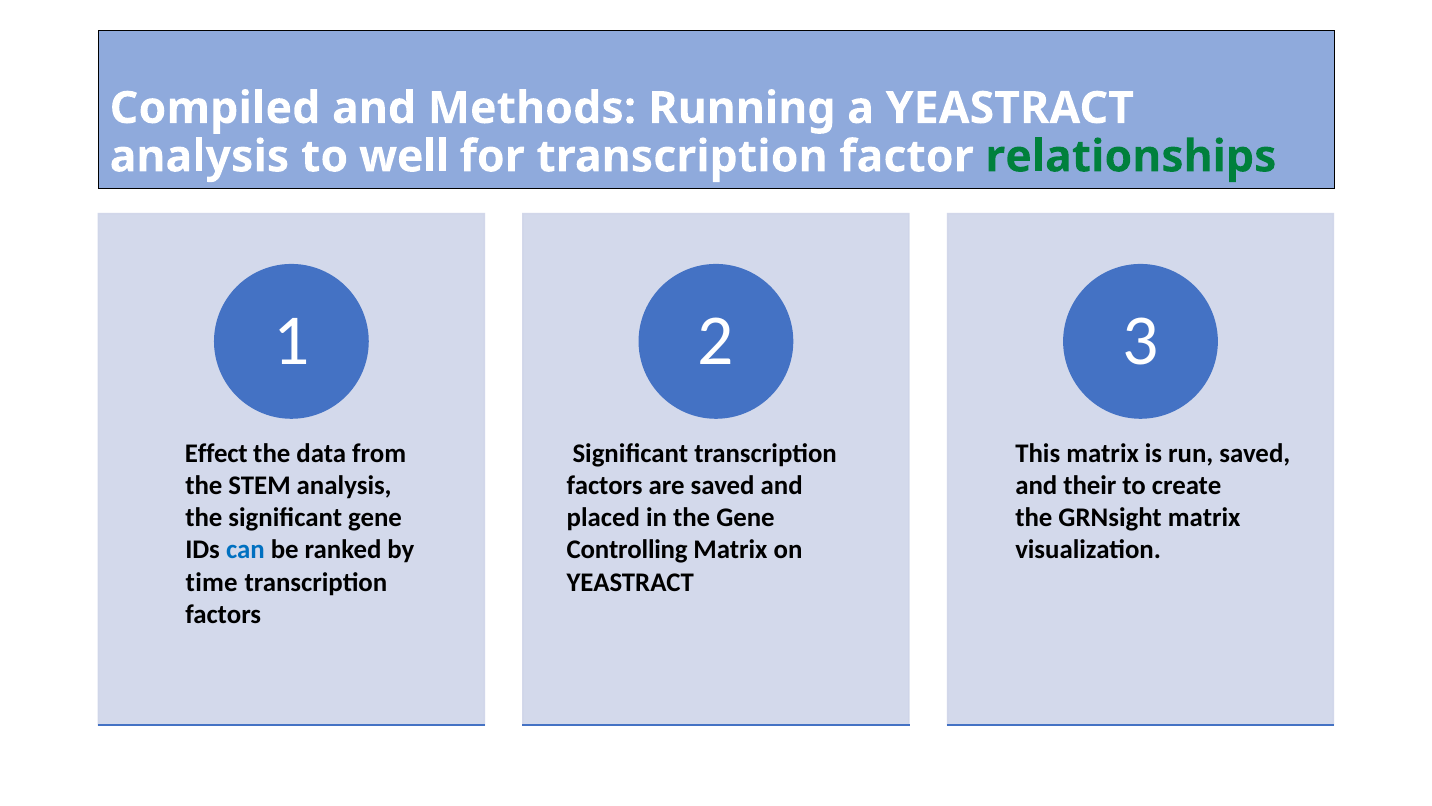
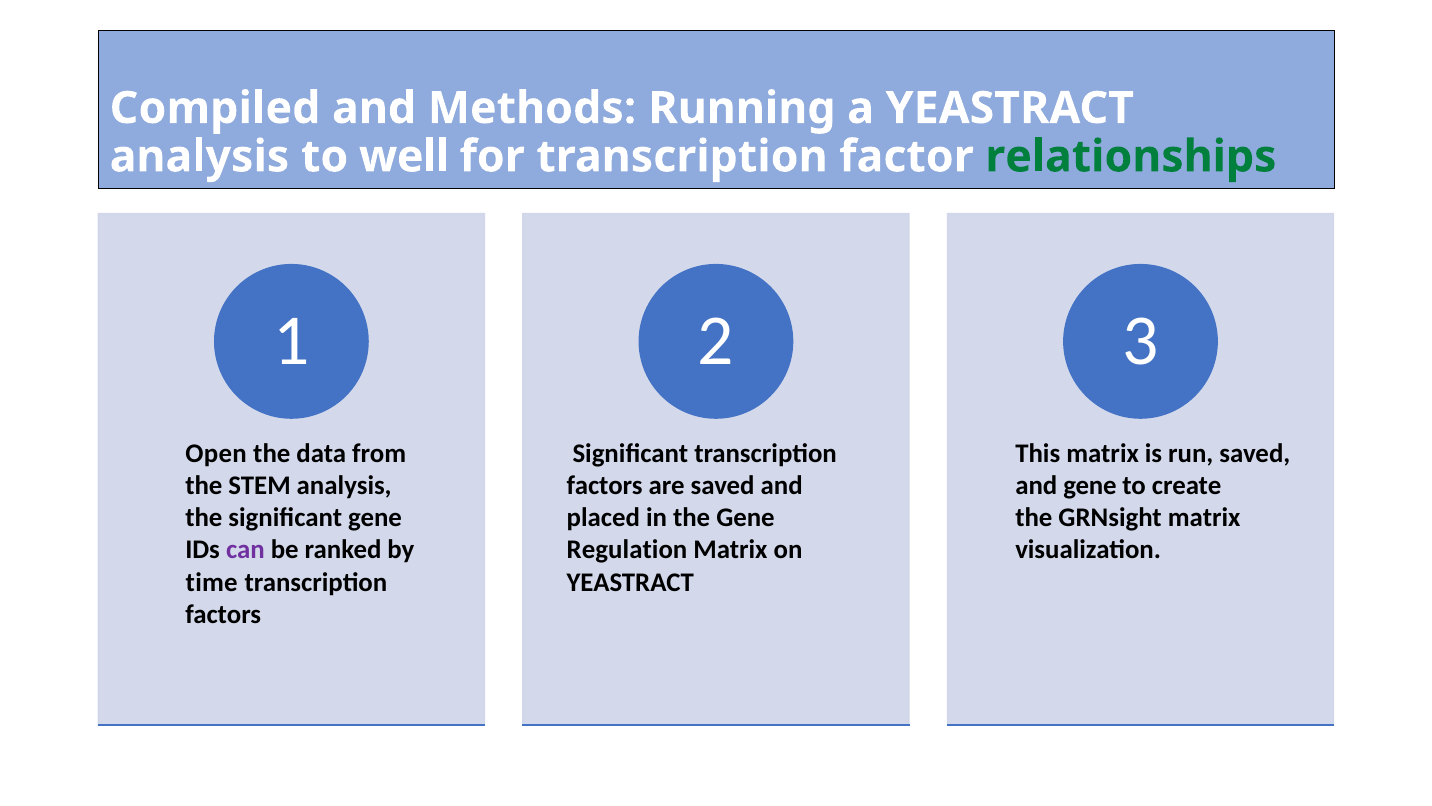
Effect: Effect -> Open
and their: their -> gene
can colour: blue -> purple
Controlling: Controlling -> Regulation
